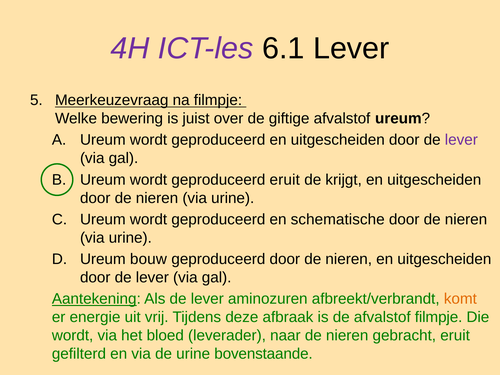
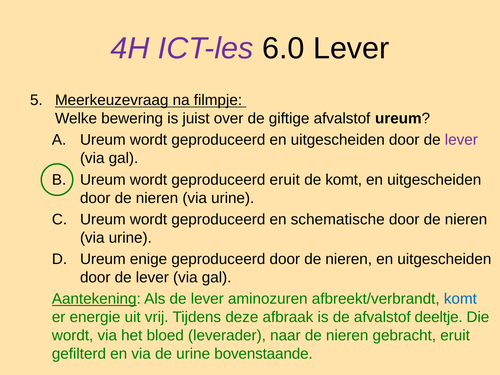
6.1: 6.1 -> 6.0
de krijgt: krijgt -> komt
bouw: bouw -> enige
komt at (460, 299) colour: orange -> blue
afvalstof filmpje: filmpje -> deeltje
